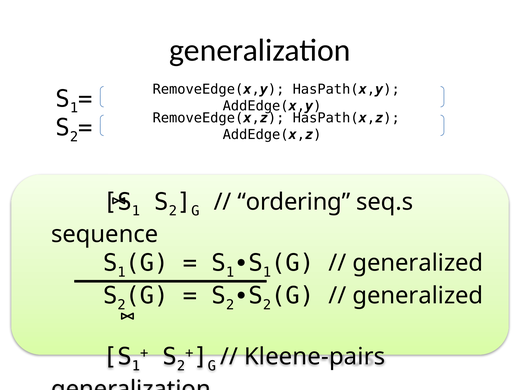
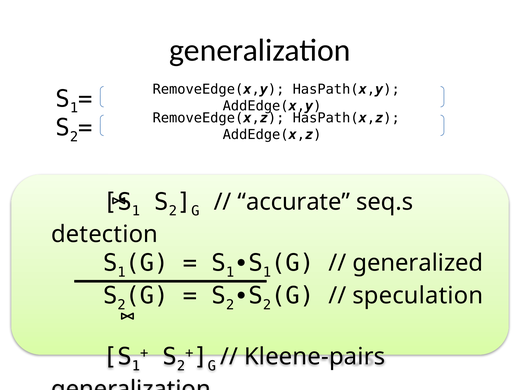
ordering: ordering -> accurate
sequence: sequence -> detection
generalized at (418, 296): generalized -> speculation
